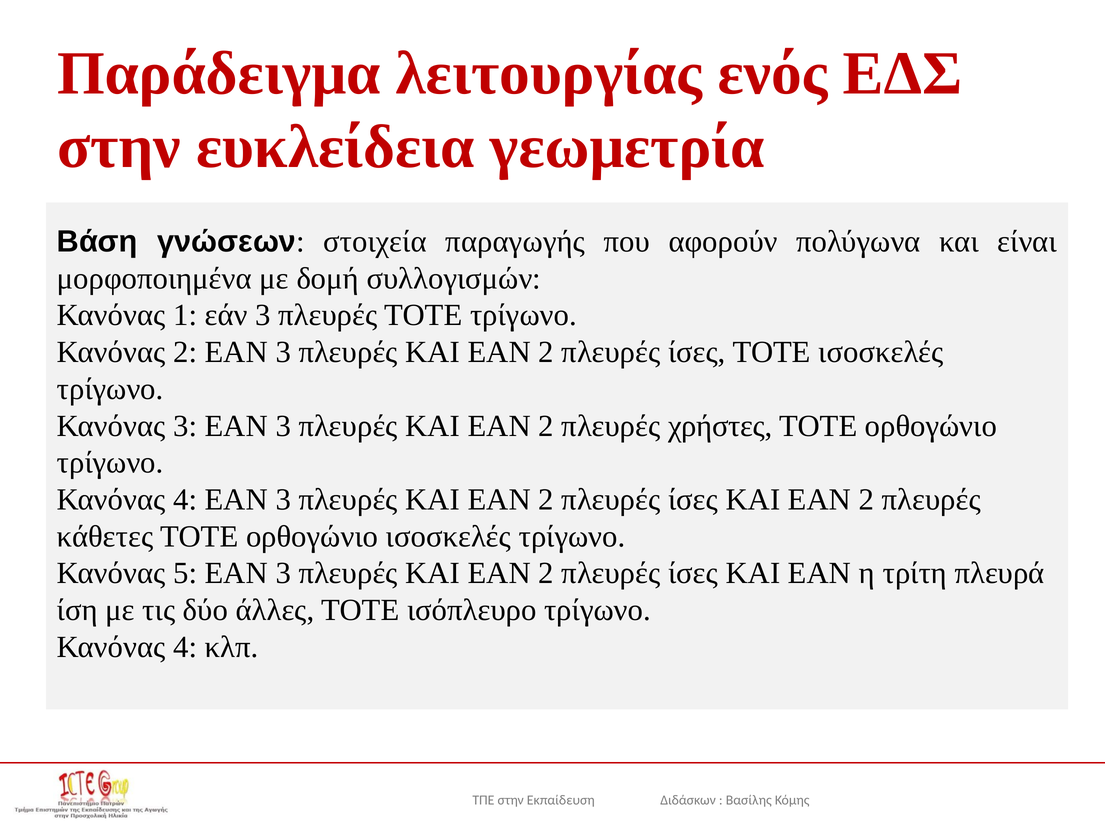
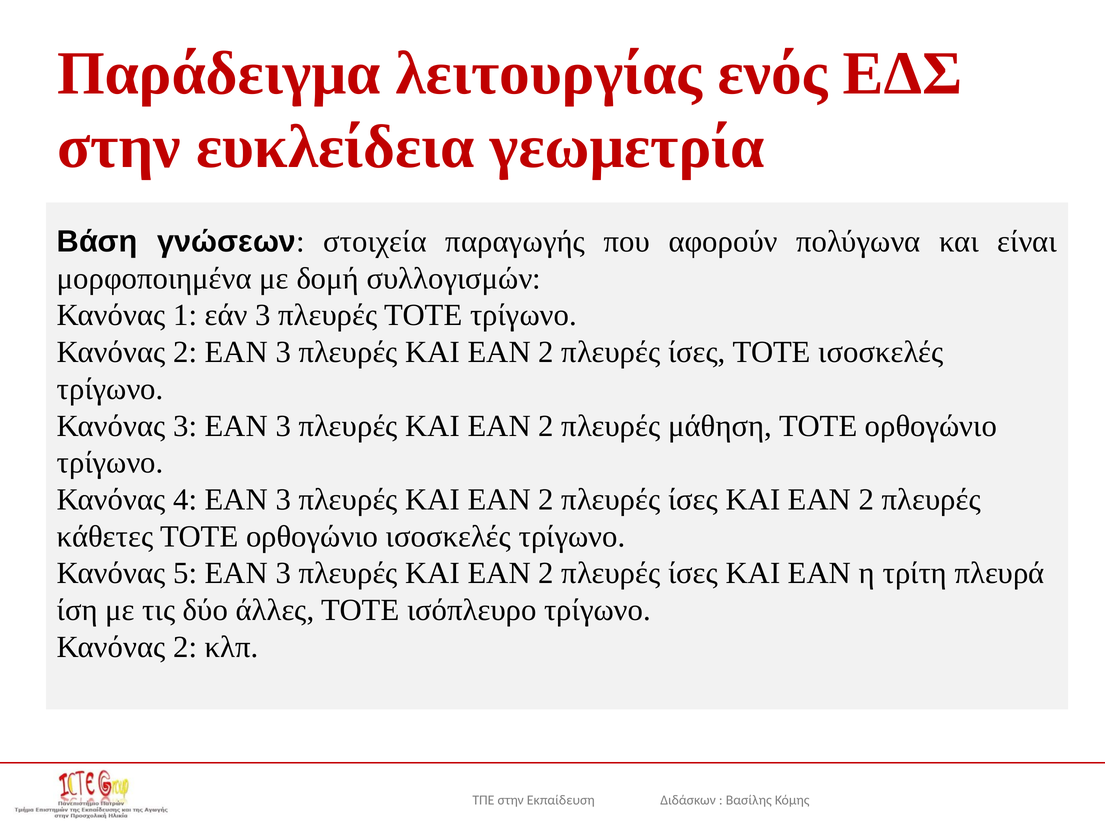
χρήστες: χρήστες -> μάθηση
4 at (185, 647): 4 -> 2
